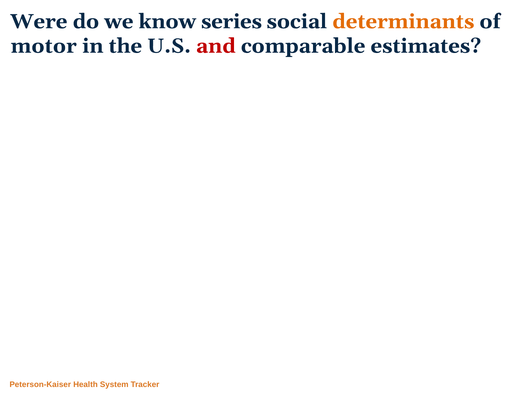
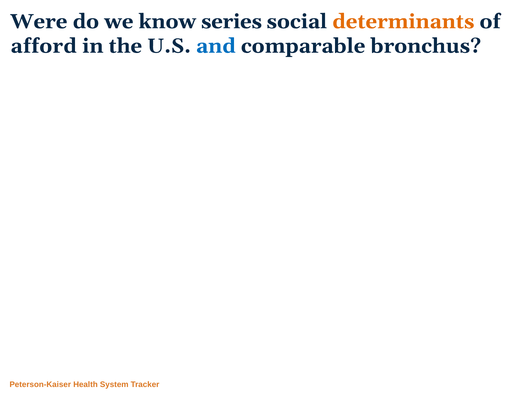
motor: motor -> afford
and colour: red -> blue
estimates: estimates -> bronchus
